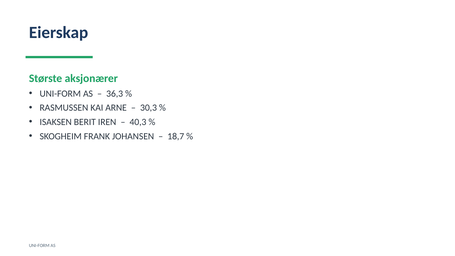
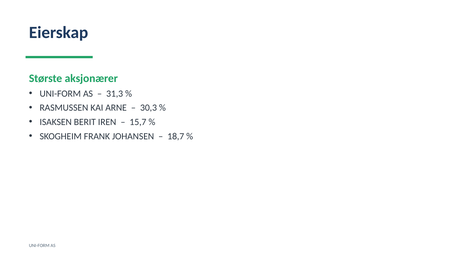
36,3: 36,3 -> 31,3
40,3: 40,3 -> 15,7
